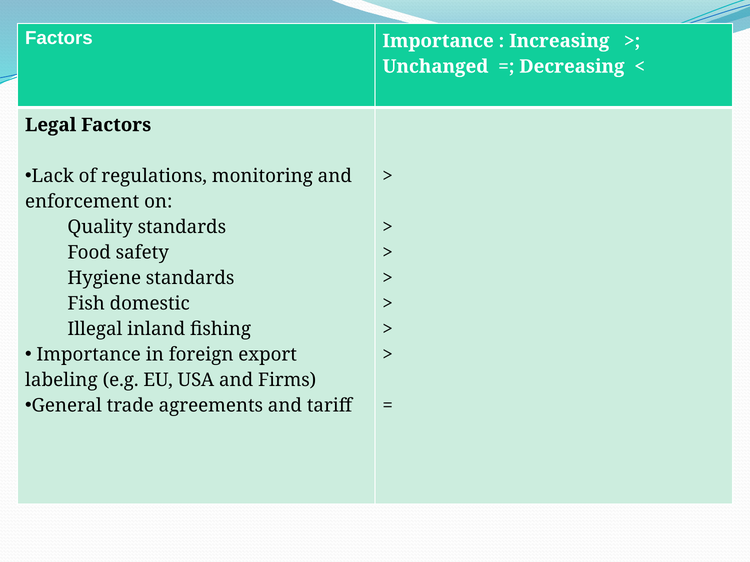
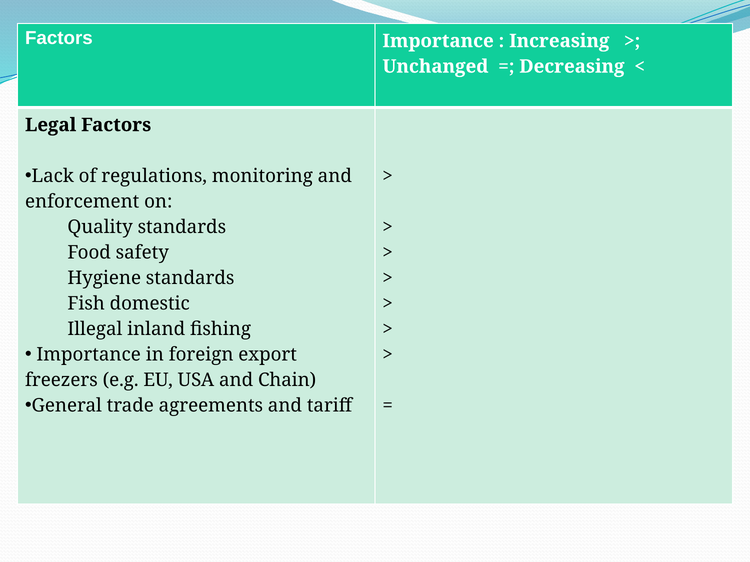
labeling: labeling -> freezers
Firms: Firms -> Chain
